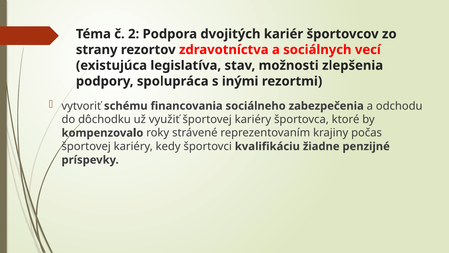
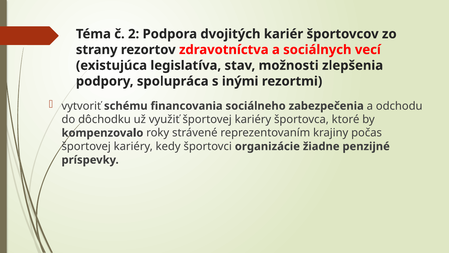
kvalifikáciu: kvalifikáciu -> organizácie
